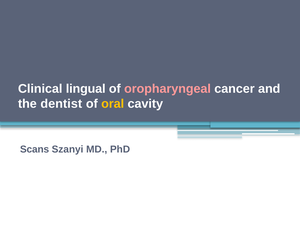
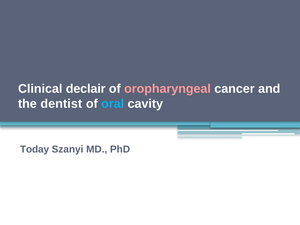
lingual: lingual -> declair
oral colour: yellow -> light blue
Scans: Scans -> Today
